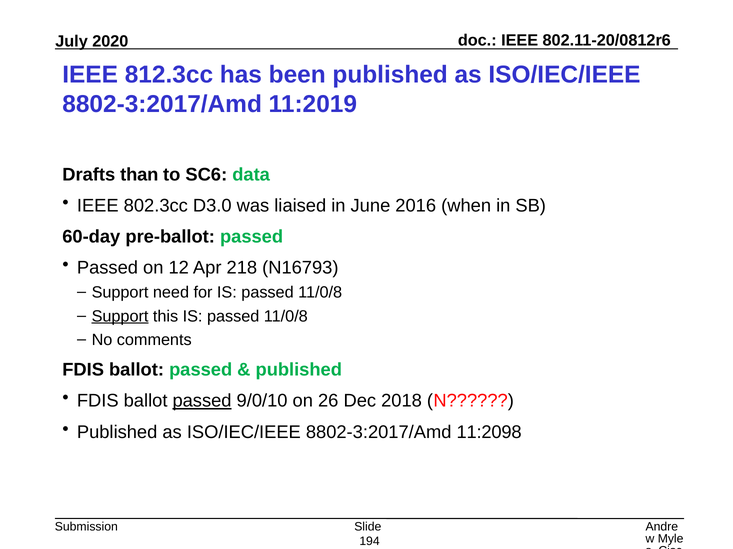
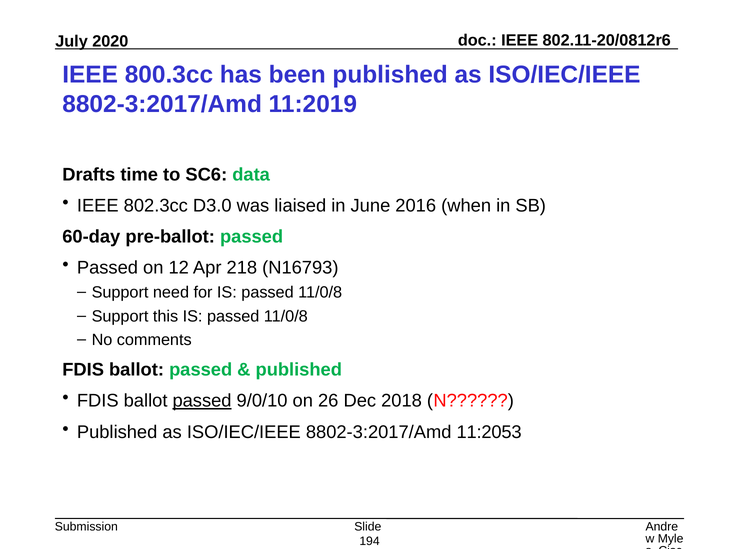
812.3cc: 812.3cc -> 800.3cc
than: than -> time
Support at (120, 317) underline: present -> none
11:2098: 11:2098 -> 11:2053
